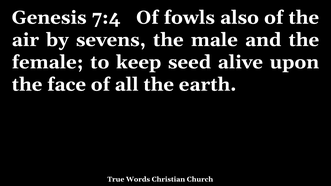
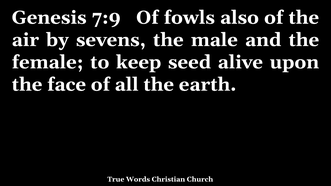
7:4: 7:4 -> 7:9
